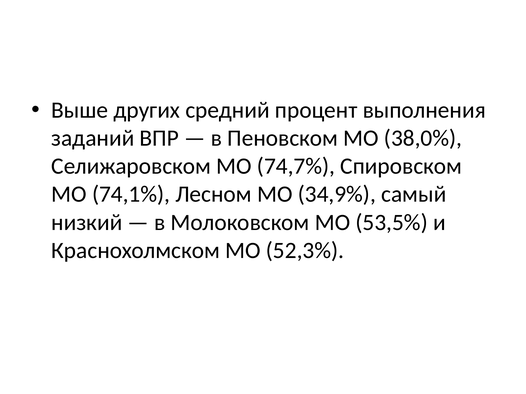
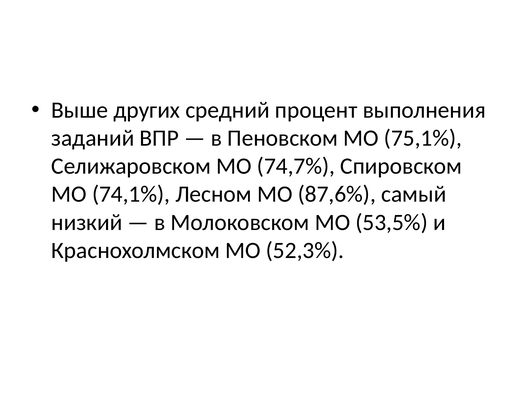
38,0%: 38,0% -> 75,1%
34,9%: 34,9% -> 87,6%
